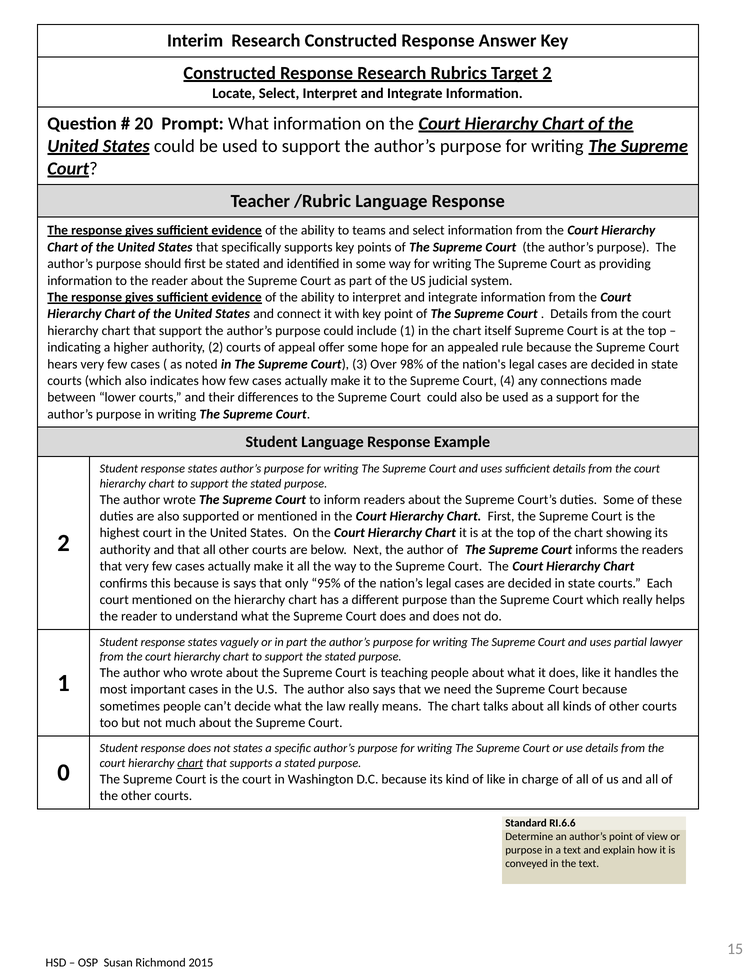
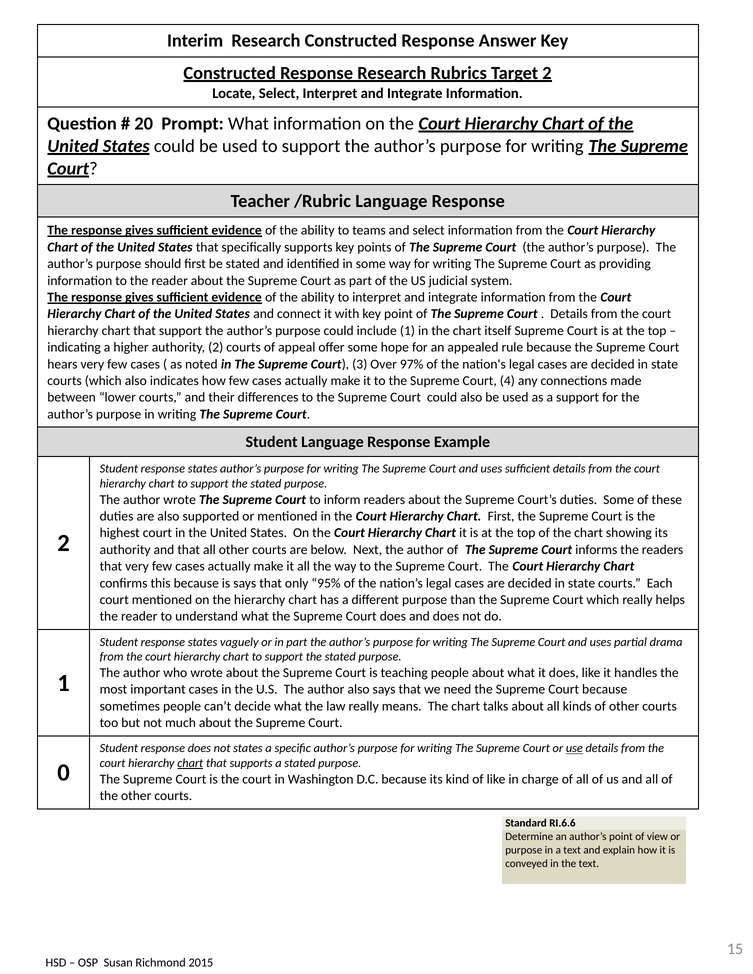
98%: 98% -> 97%
lawyer: lawyer -> drama
use underline: none -> present
